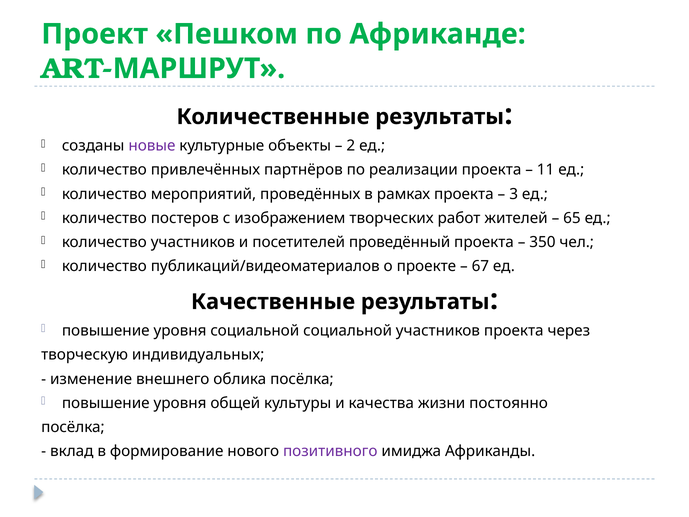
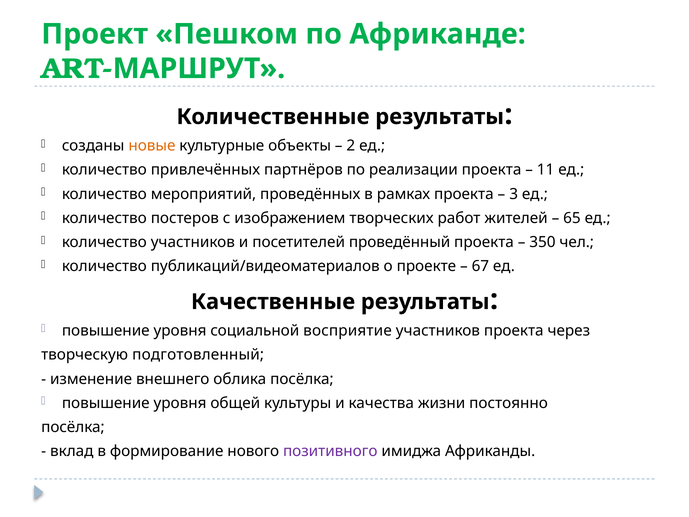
новые colour: purple -> orange
социальной социальной: социальной -> восприятие
индивидуальных: индивидуальных -> подготовленный
